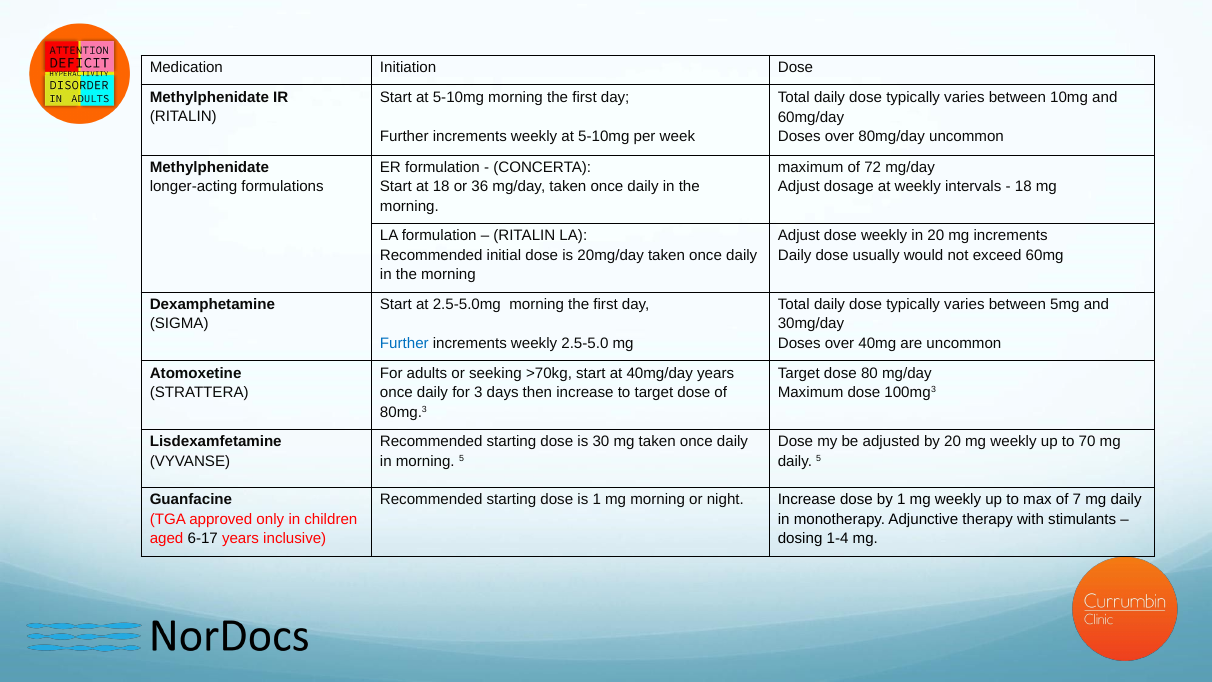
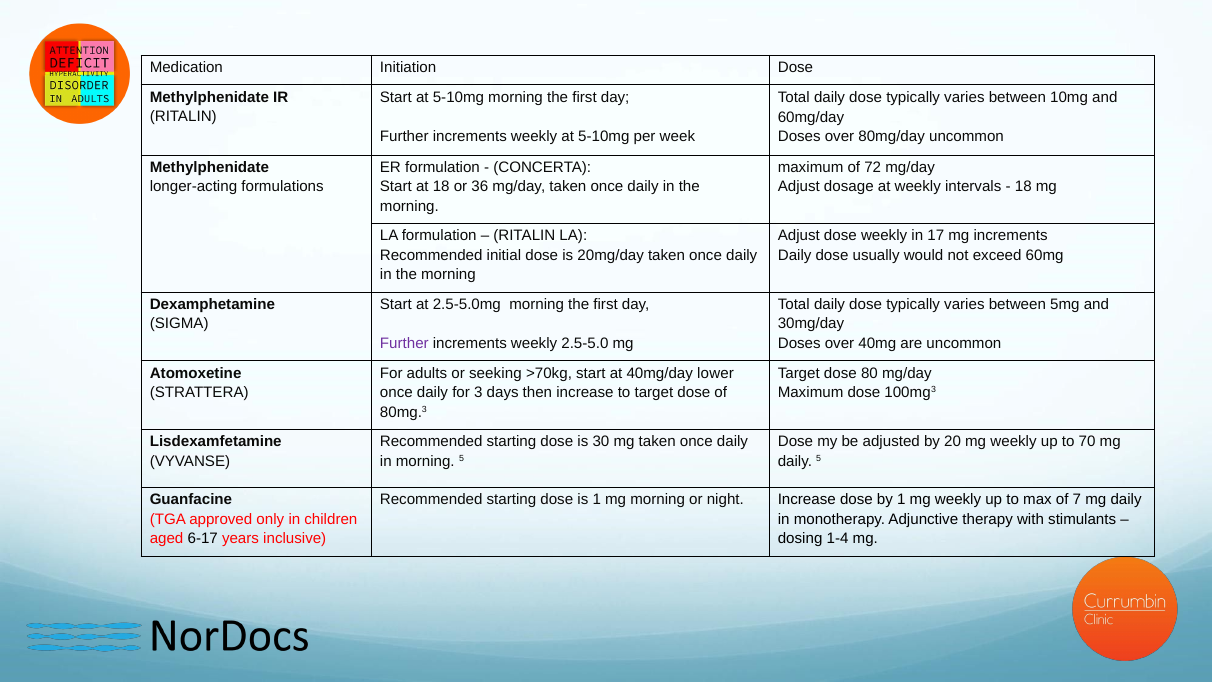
in 20: 20 -> 17
Further at (404, 343) colour: blue -> purple
40mg/day years: years -> lower
